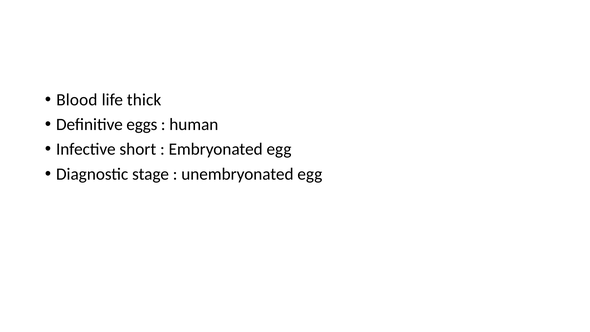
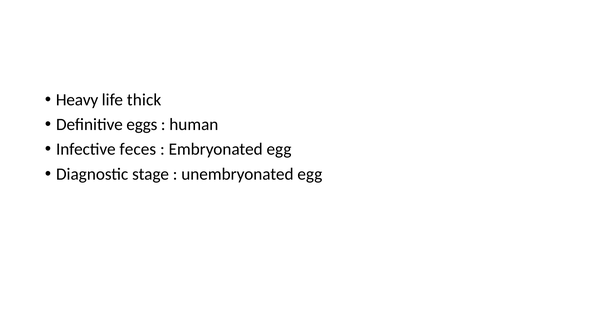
Blood: Blood -> Heavy
short: short -> feces
